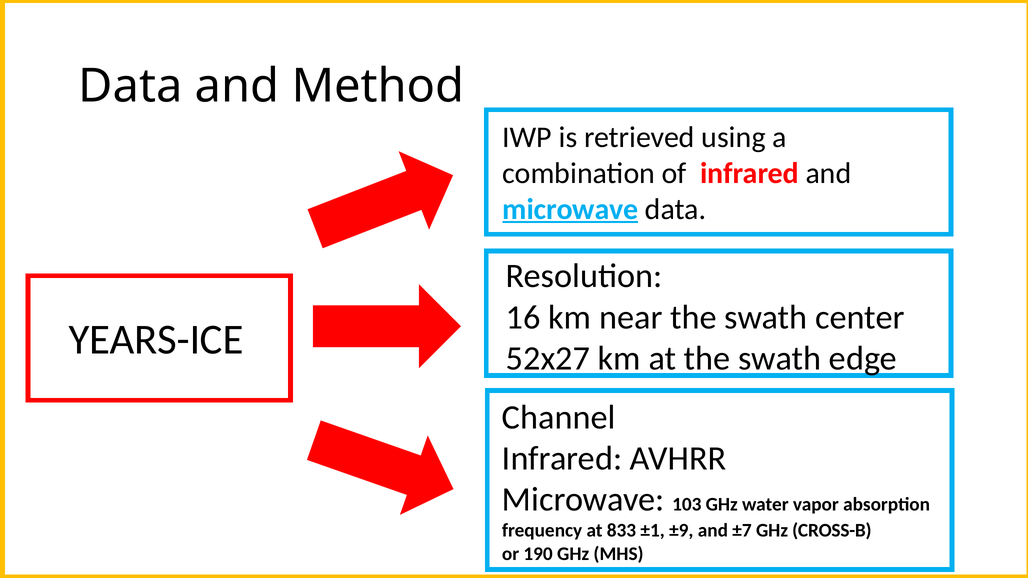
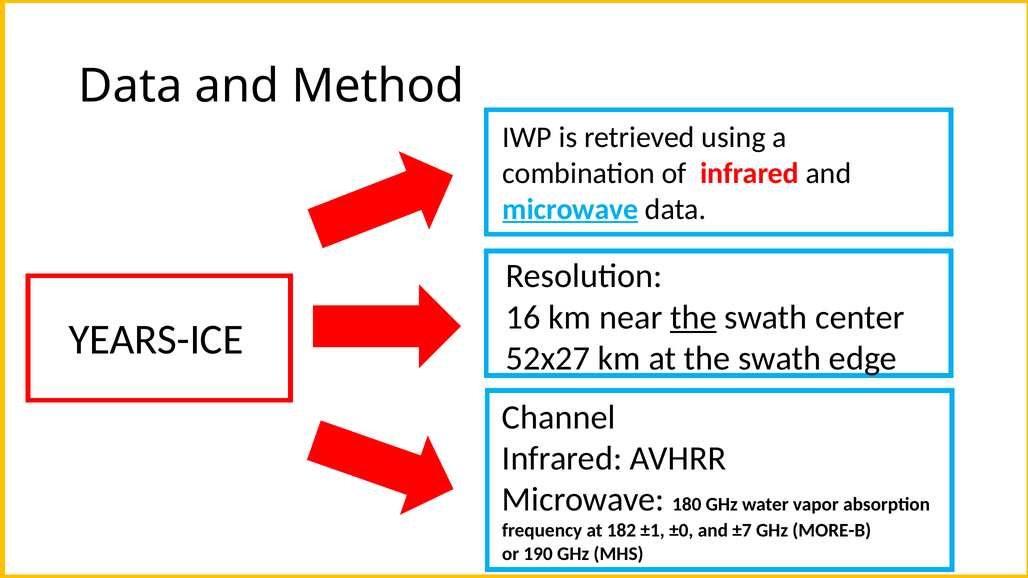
the at (693, 317) underline: none -> present
103: 103 -> 180
833: 833 -> 182
±9: ±9 -> ±0
CROSS-B: CROSS-B -> MORE-B
